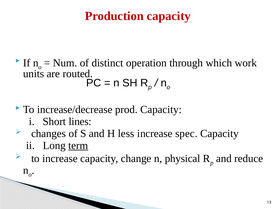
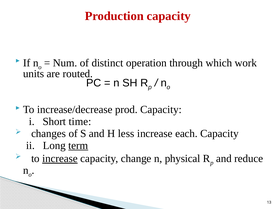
lines: lines -> time
spec: spec -> each
increase at (60, 158) underline: none -> present
